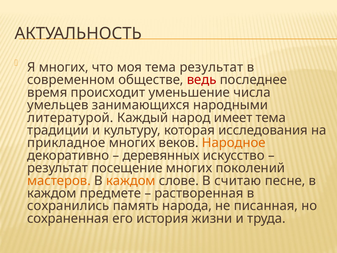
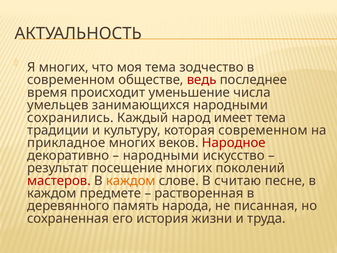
тема результат: результат -> зодчество
литературой: литературой -> сохранились
которая исследования: исследования -> современном
Народное colour: orange -> red
деревянных at (161, 155): деревянных -> народными
мастеров colour: orange -> red
сохранились: сохранились -> деревянного
